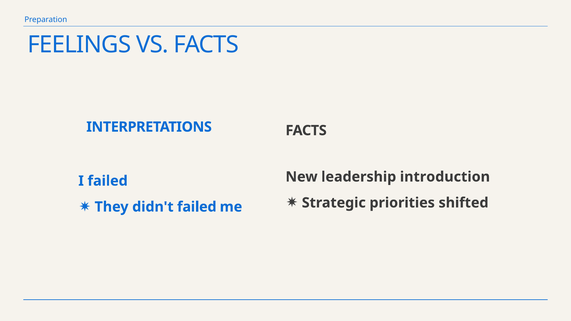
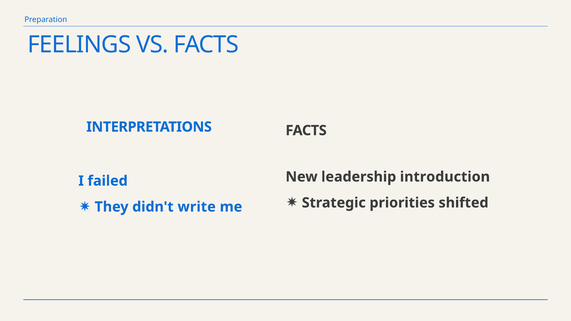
didn't failed: failed -> write
